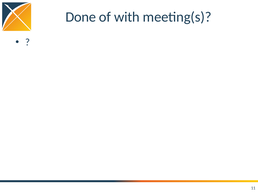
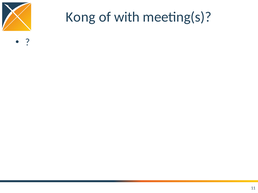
Done: Done -> Kong
